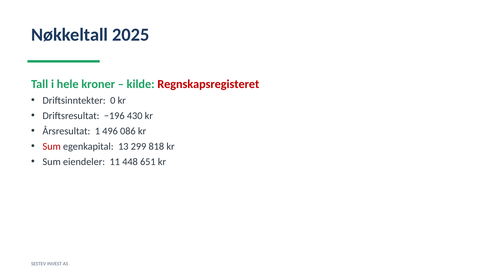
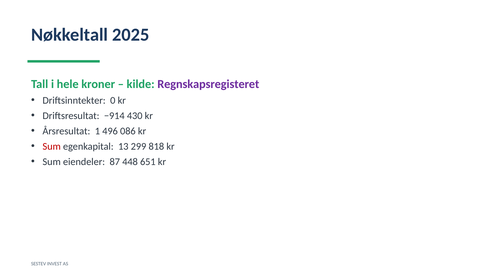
Regnskapsregisteret colour: red -> purple
−196: −196 -> −914
11: 11 -> 87
